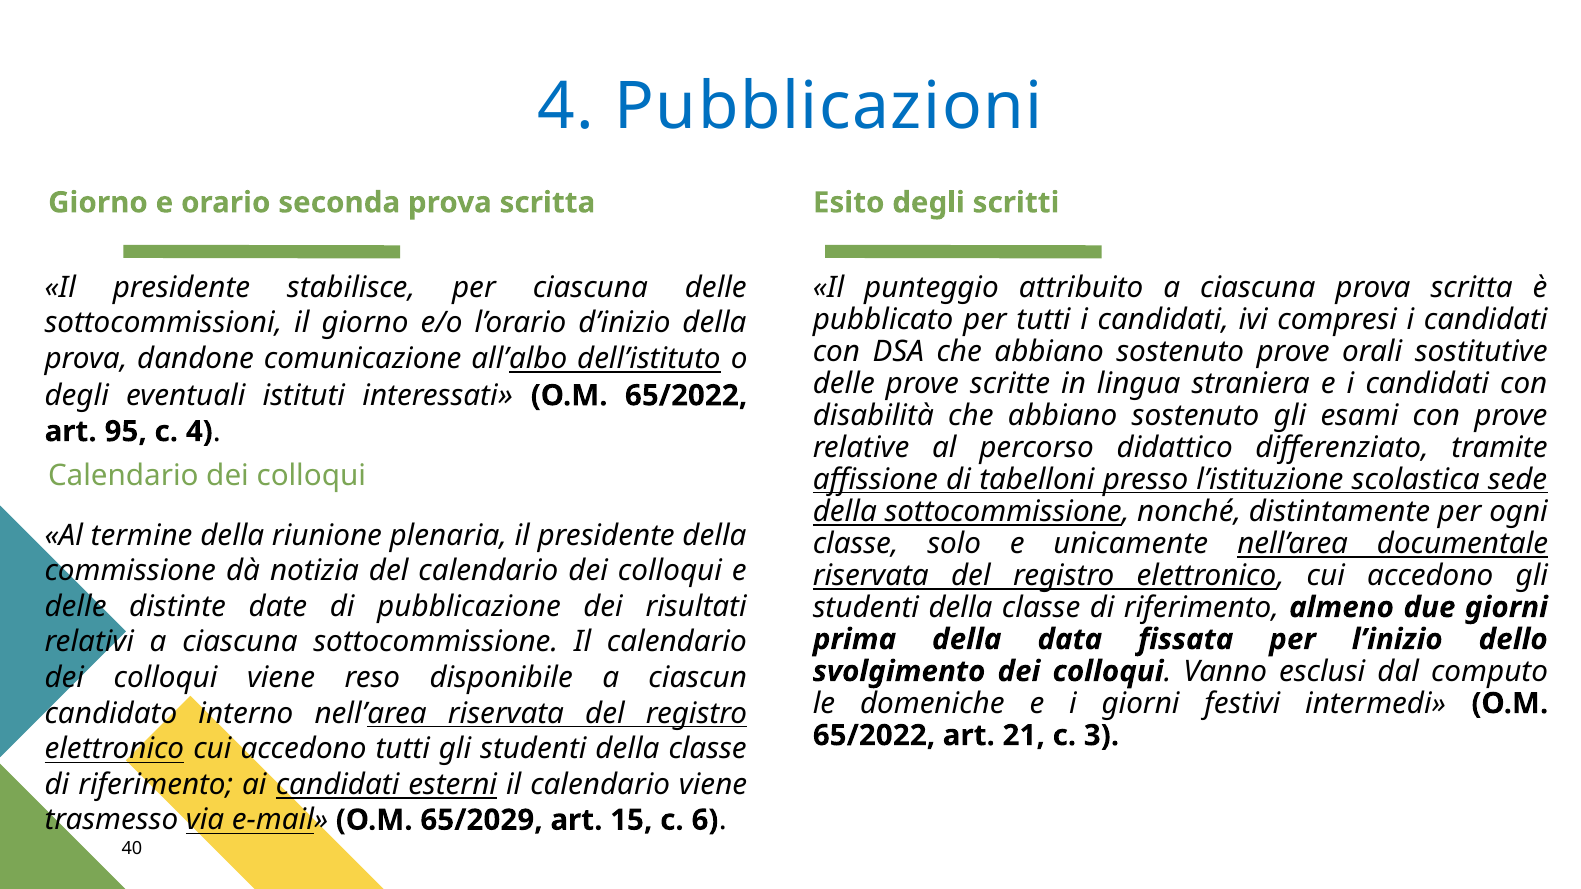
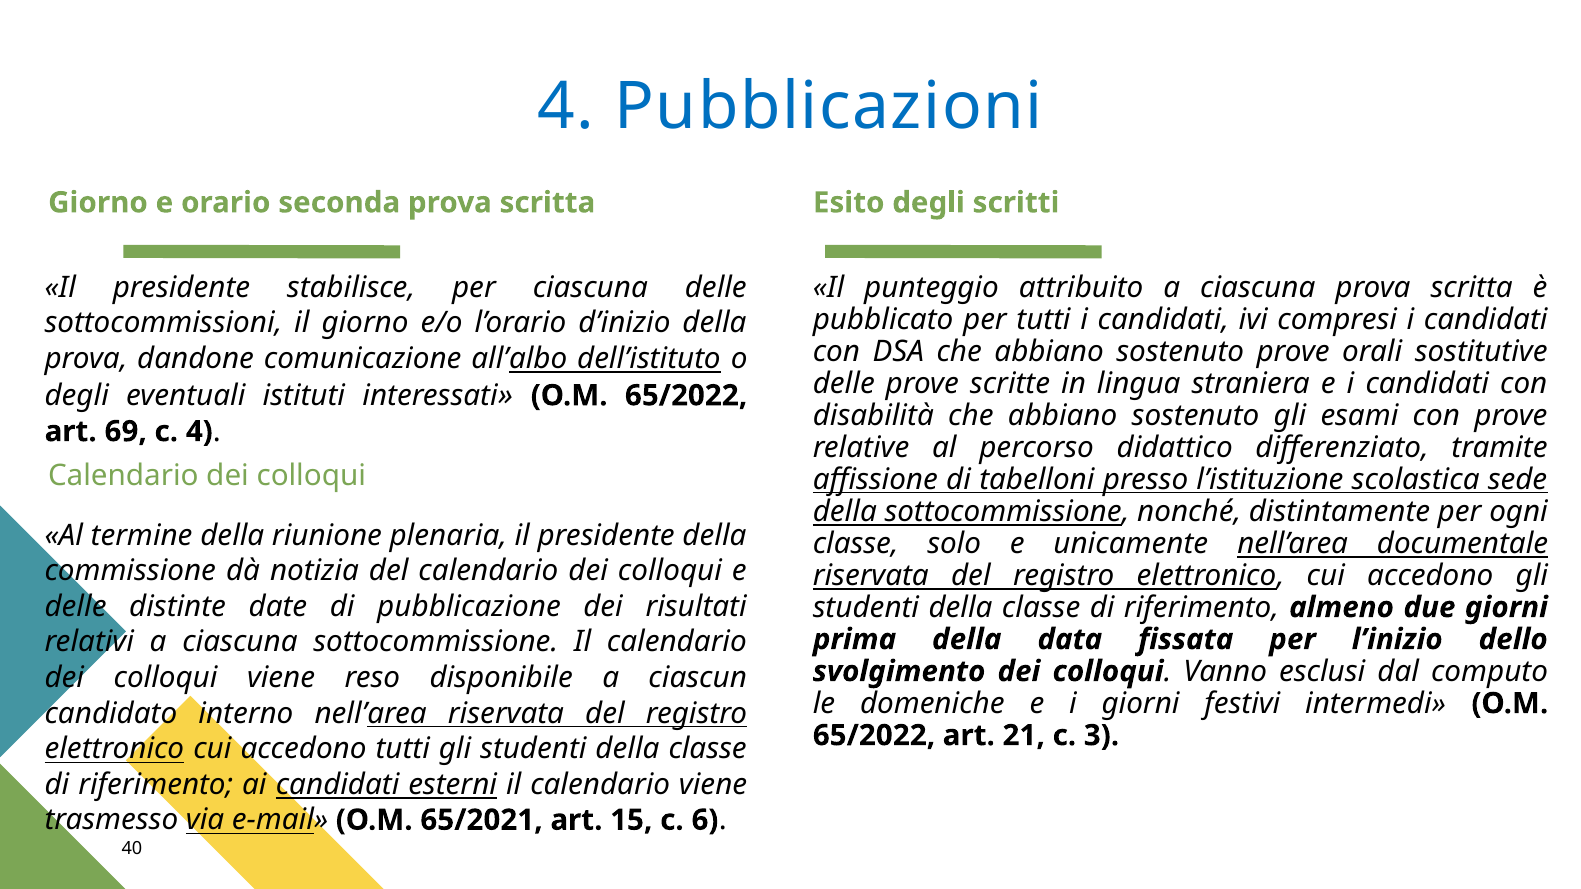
95: 95 -> 69
65/2029: 65/2029 -> 65/2021
